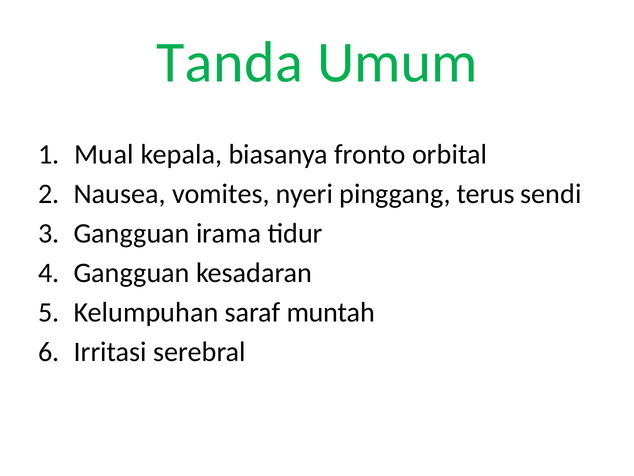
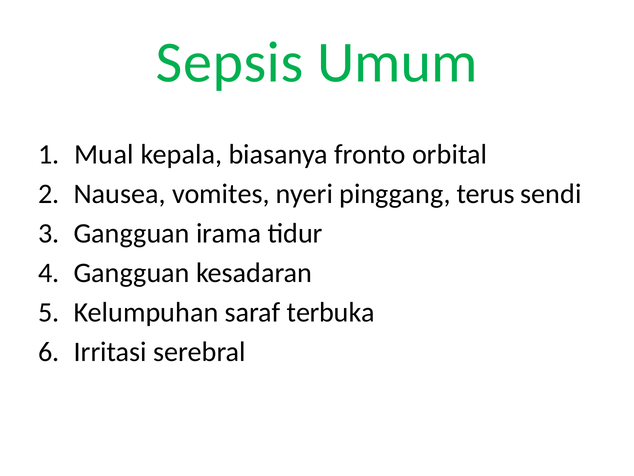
Tanda: Tanda -> Sepsis
muntah: muntah -> terbuka
